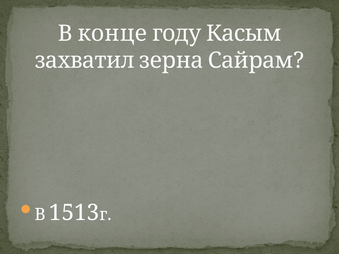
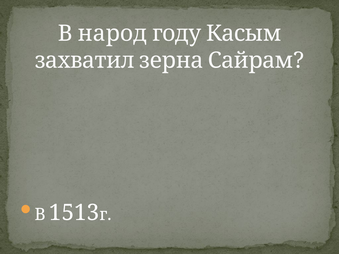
конце: конце -> народ
